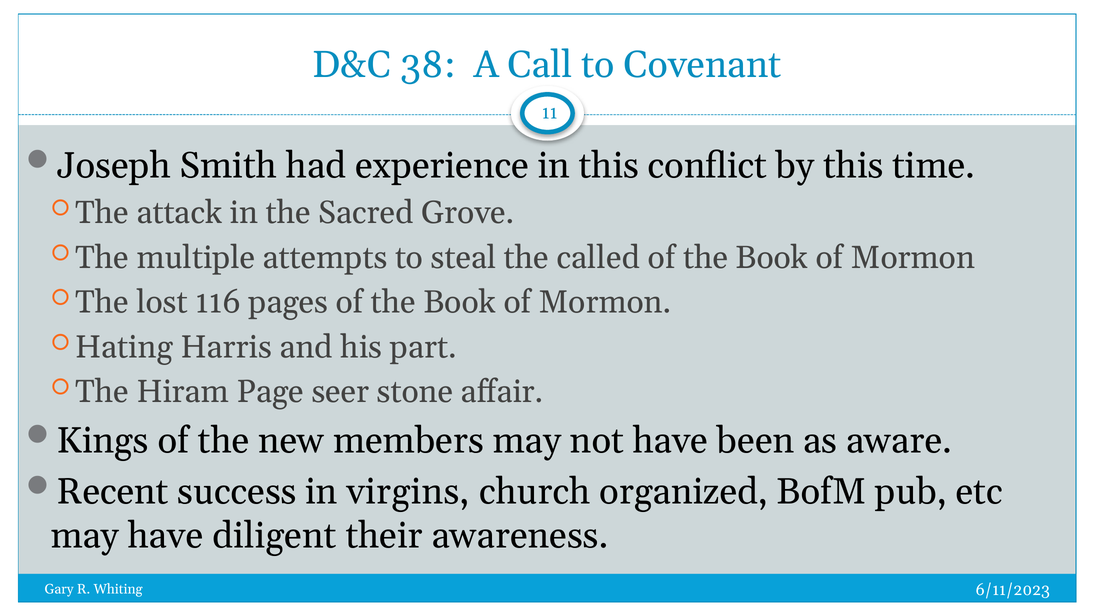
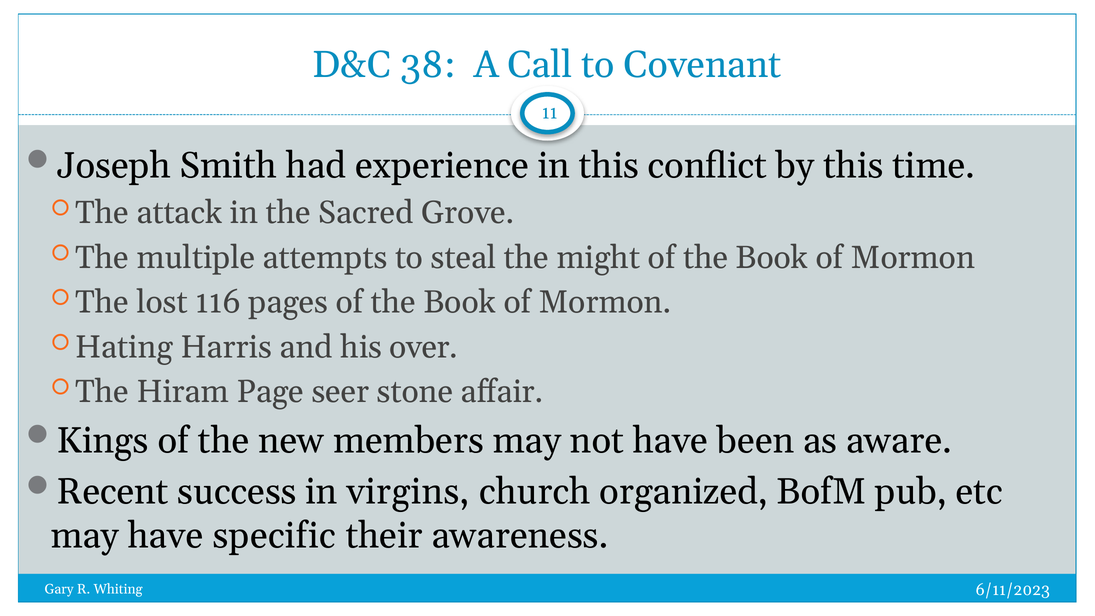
called: called -> might
part: part -> over
diligent: diligent -> specific
